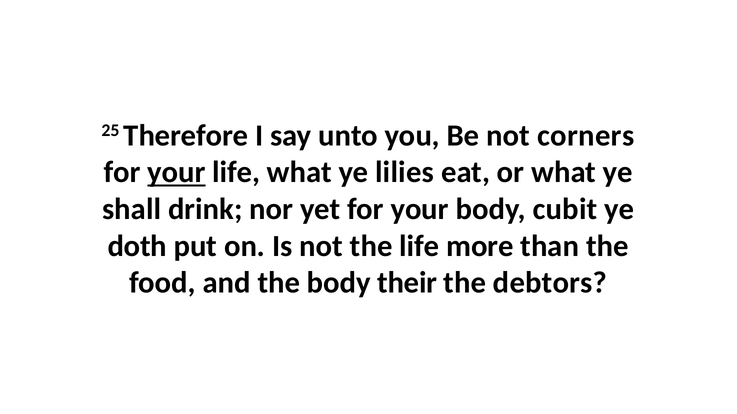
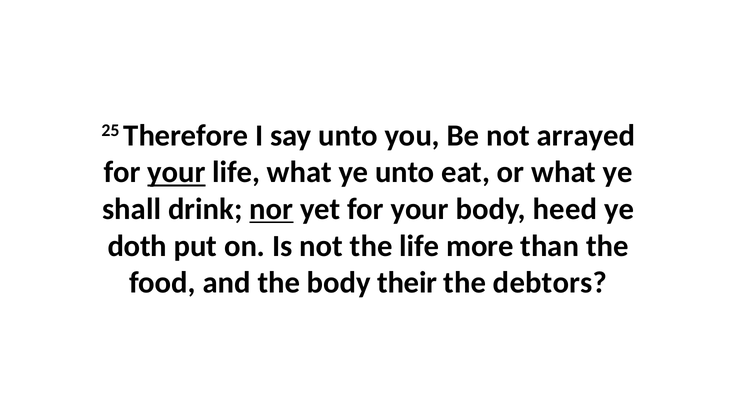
corners: corners -> arrayed
ye lilies: lilies -> unto
nor underline: none -> present
cubit: cubit -> heed
